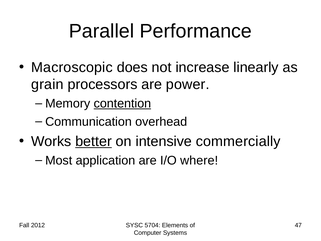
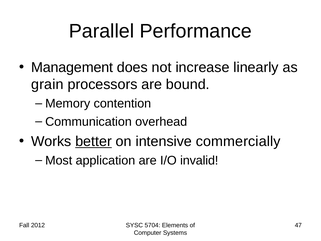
Macroscopic: Macroscopic -> Management
power: power -> bound
contention underline: present -> none
where: where -> invalid
